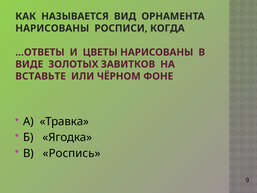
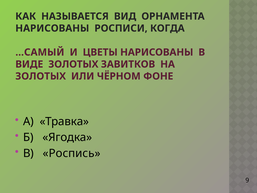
…ОТВЕТЫ: …ОТВЕТЫ -> …САМЫЙ
ВСТАВЬТЕ at (41, 76): ВСТАВЬТЕ -> ЗОЛОТЫХ
